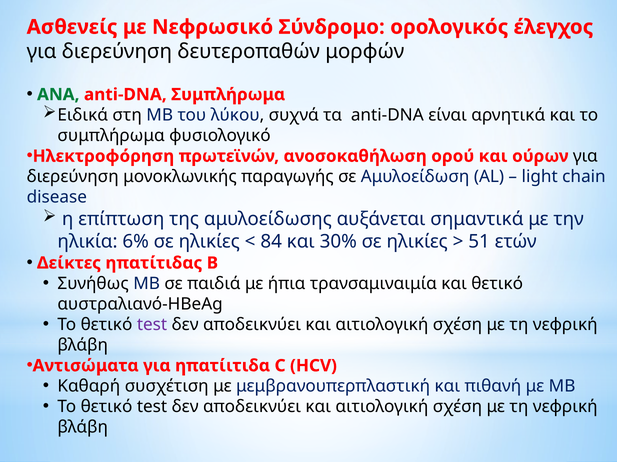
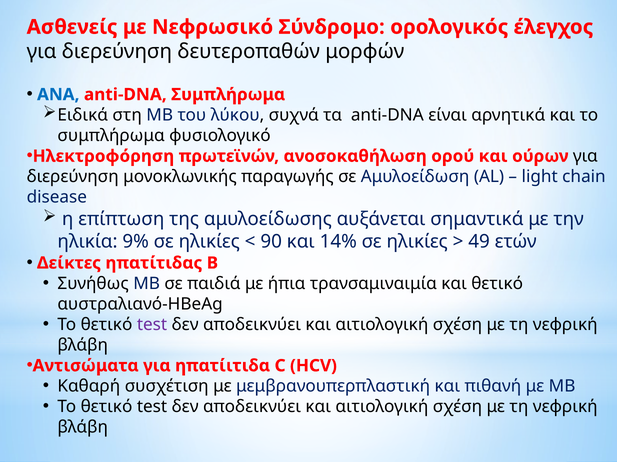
ΑΝΑ colour: green -> blue
6%: 6% -> 9%
84: 84 -> 90
30%: 30% -> 14%
51: 51 -> 49
